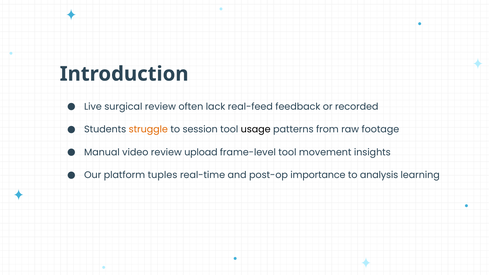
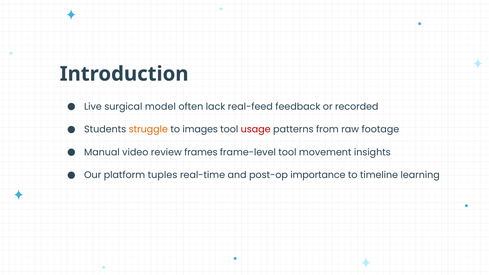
surgical review: review -> model
session: session -> images
usage colour: black -> red
upload: upload -> frames
analysis: analysis -> timeline
